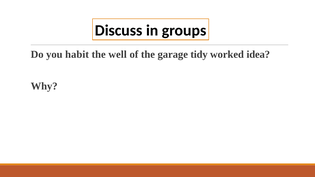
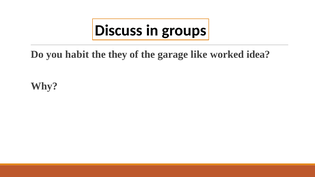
well: well -> they
tidy: tidy -> like
